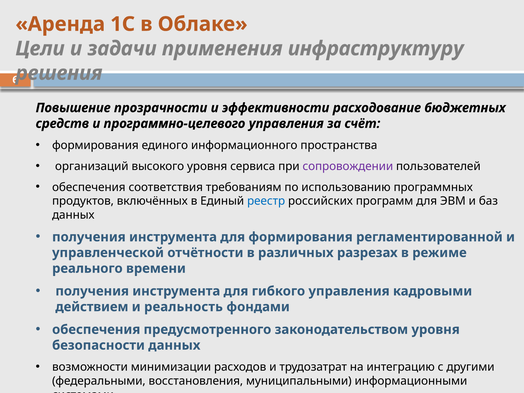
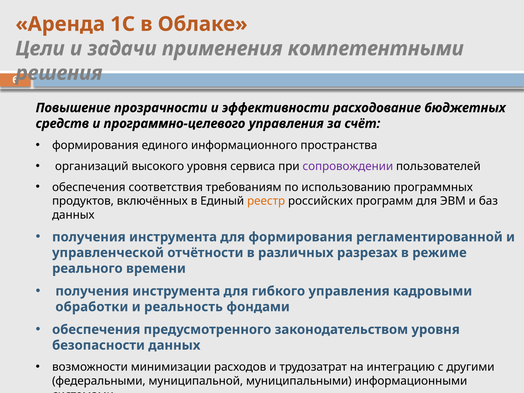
инфраструктуру: инфраструктуру -> компетентными
реестр colour: blue -> orange
действием: действием -> обработки
восстановления: восстановления -> муниципальной
